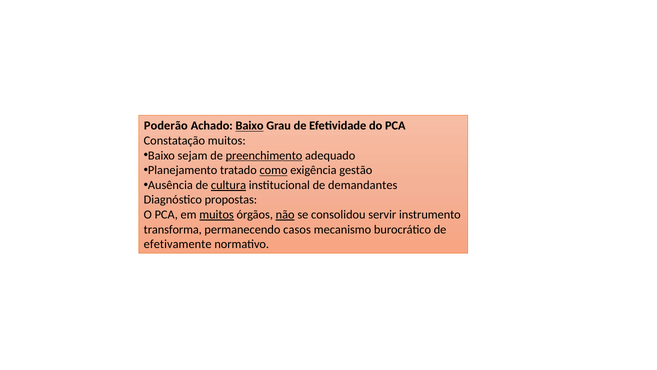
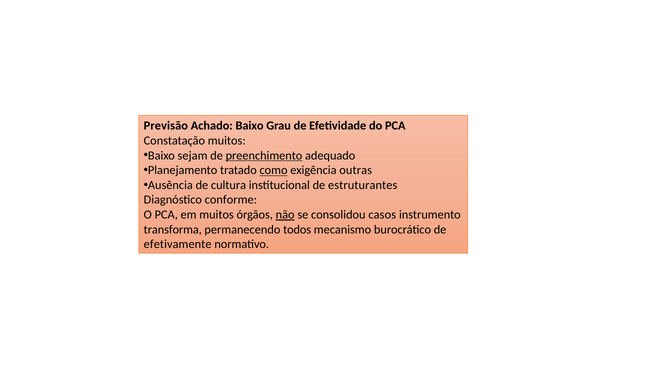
Poderão: Poderão -> Previsão
Baixo at (250, 126) underline: present -> none
gestão: gestão -> outras
cultura underline: present -> none
demandantes: demandantes -> estruturantes
propostas: propostas -> conforme
muitos at (217, 214) underline: present -> none
servir: servir -> casos
casos: casos -> todos
